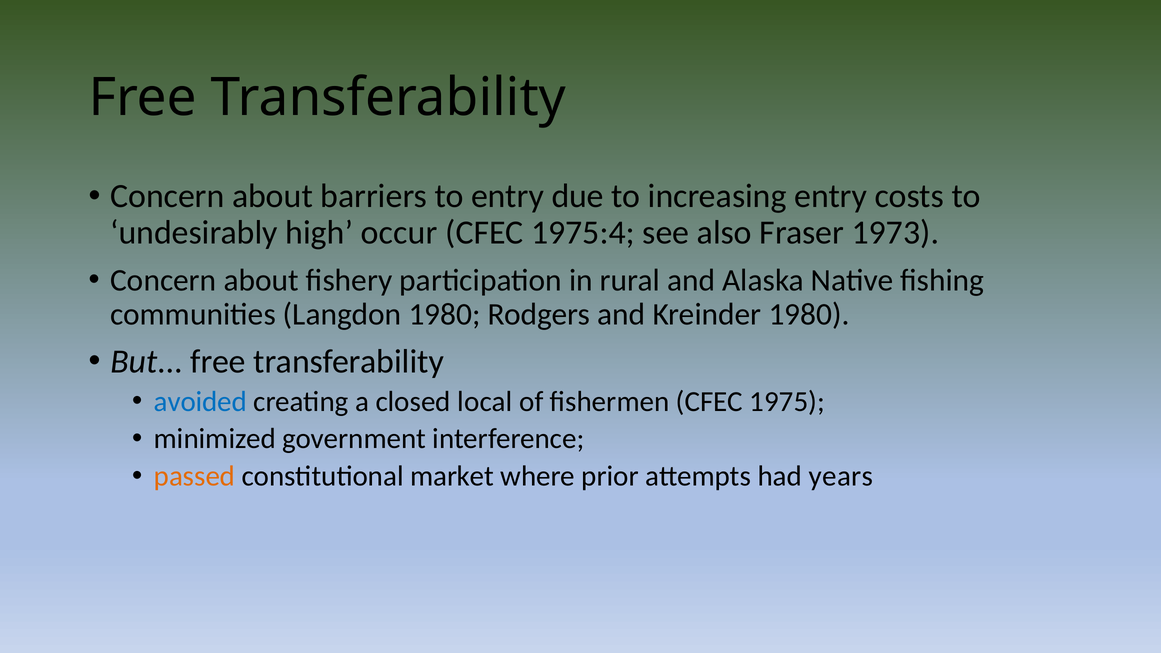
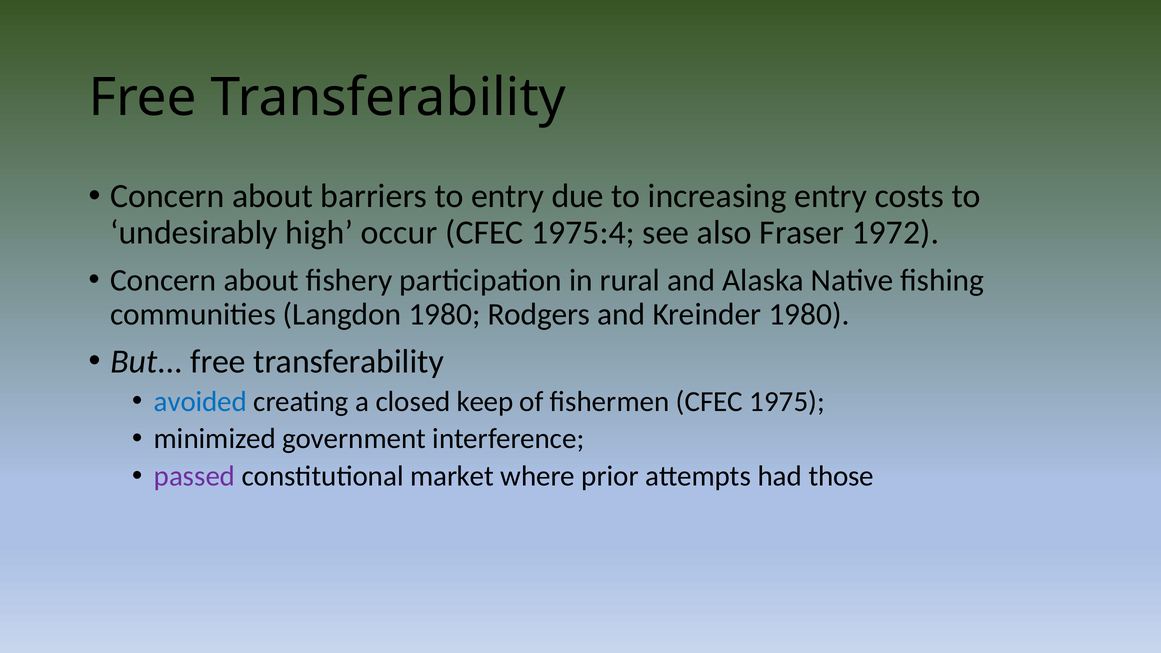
1973: 1973 -> 1972
local: local -> keep
passed colour: orange -> purple
years: years -> those
